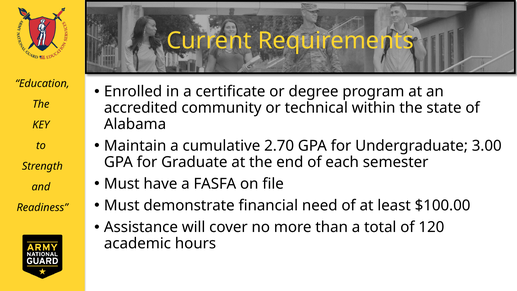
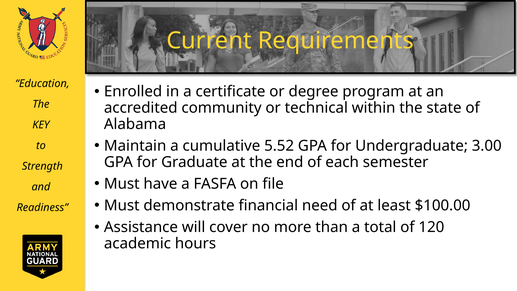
2.70: 2.70 -> 5.52
